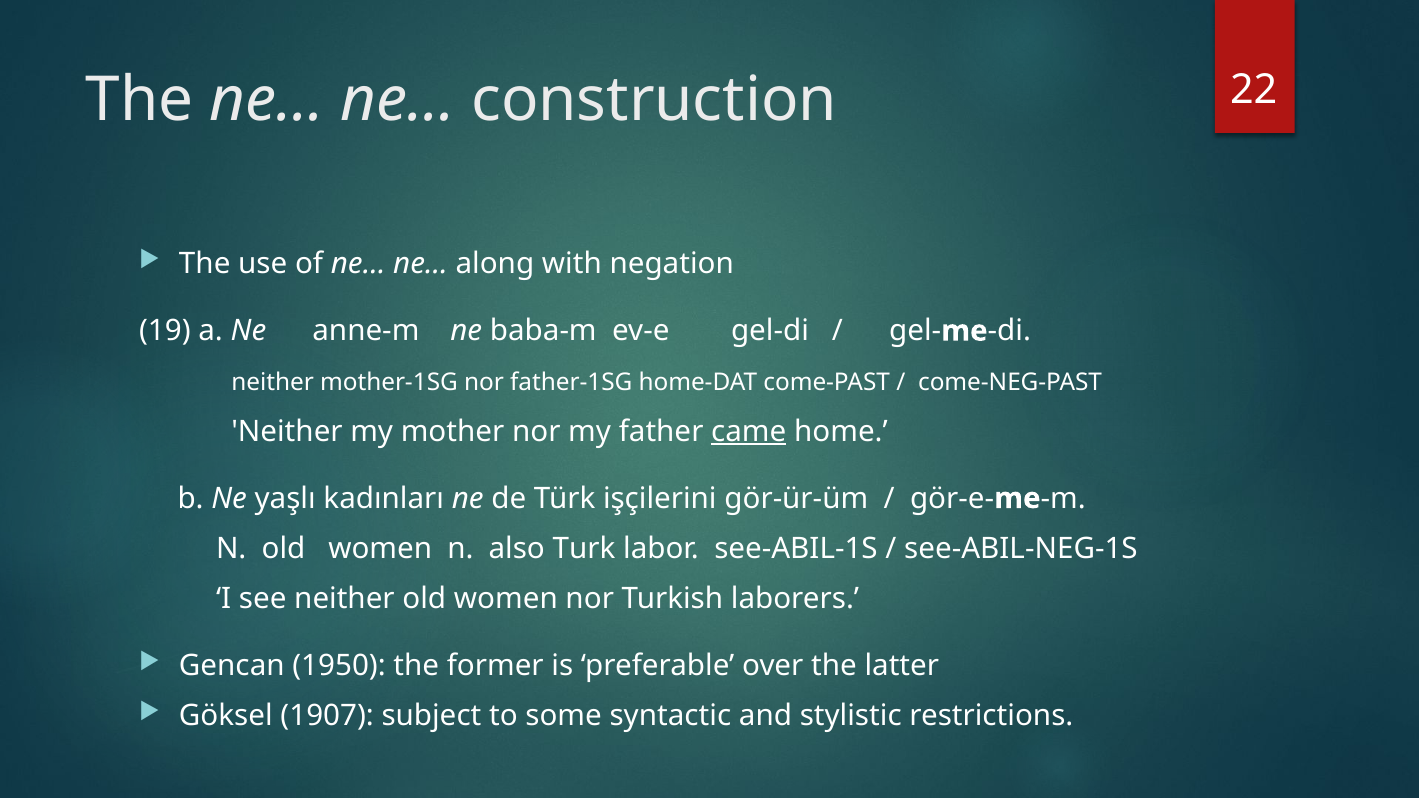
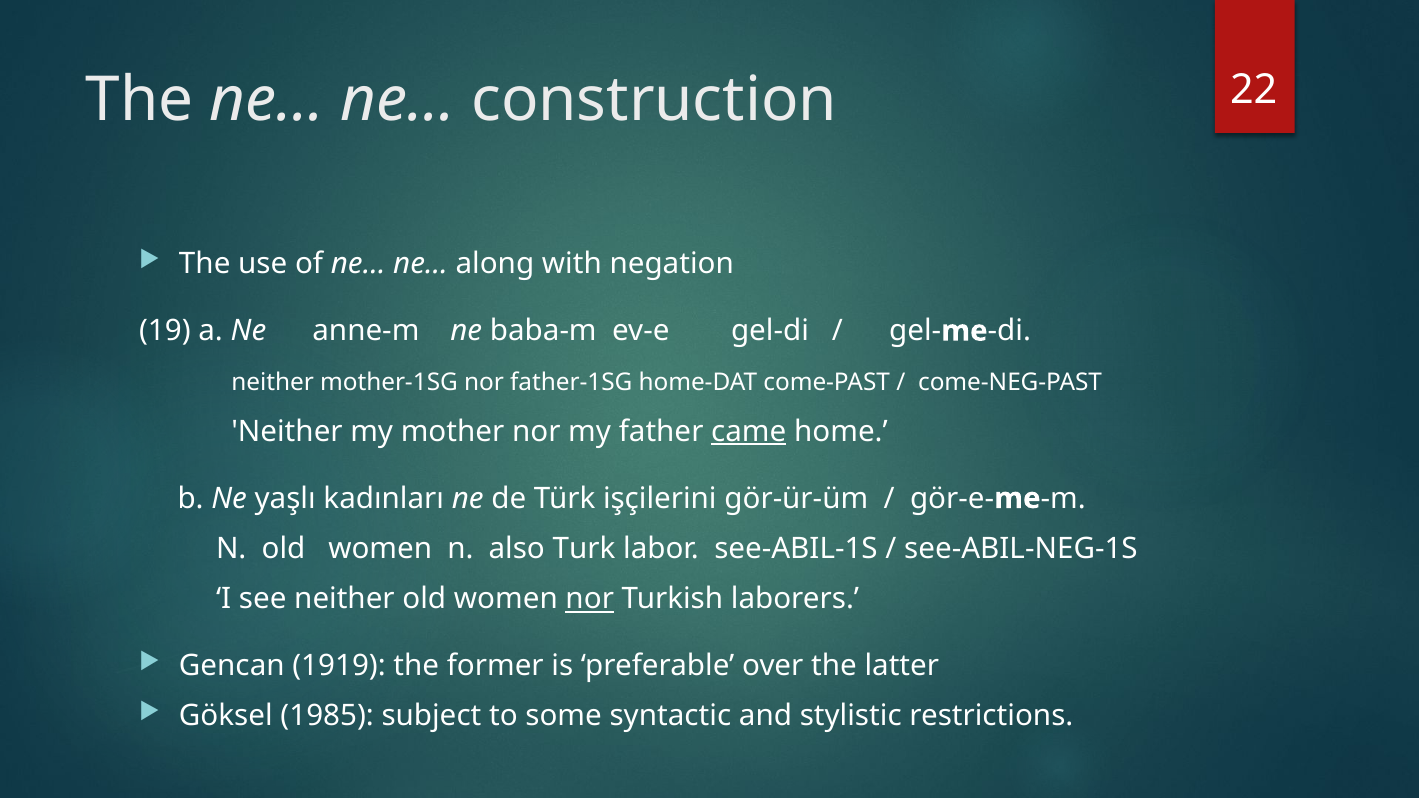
nor at (590, 599) underline: none -> present
1950: 1950 -> 1919
1907: 1907 -> 1985
